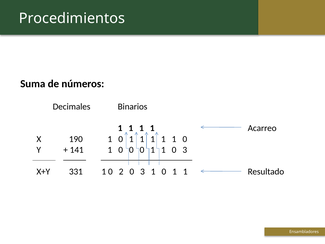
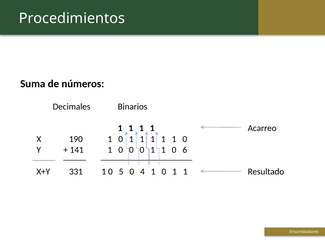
1 0 3: 3 -> 6
2: 2 -> 5
3 at (143, 171): 3 -> 4
